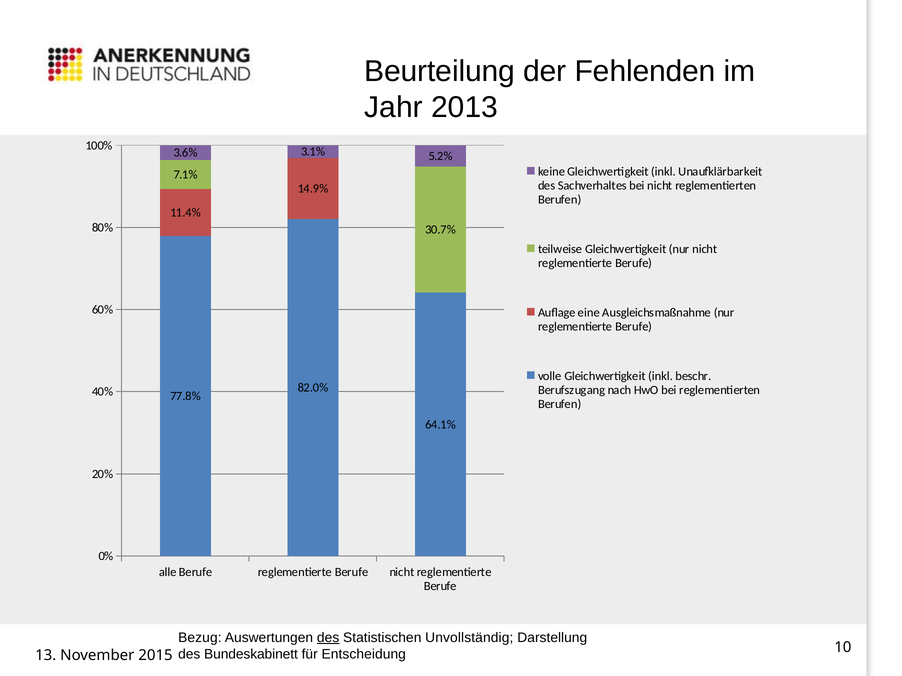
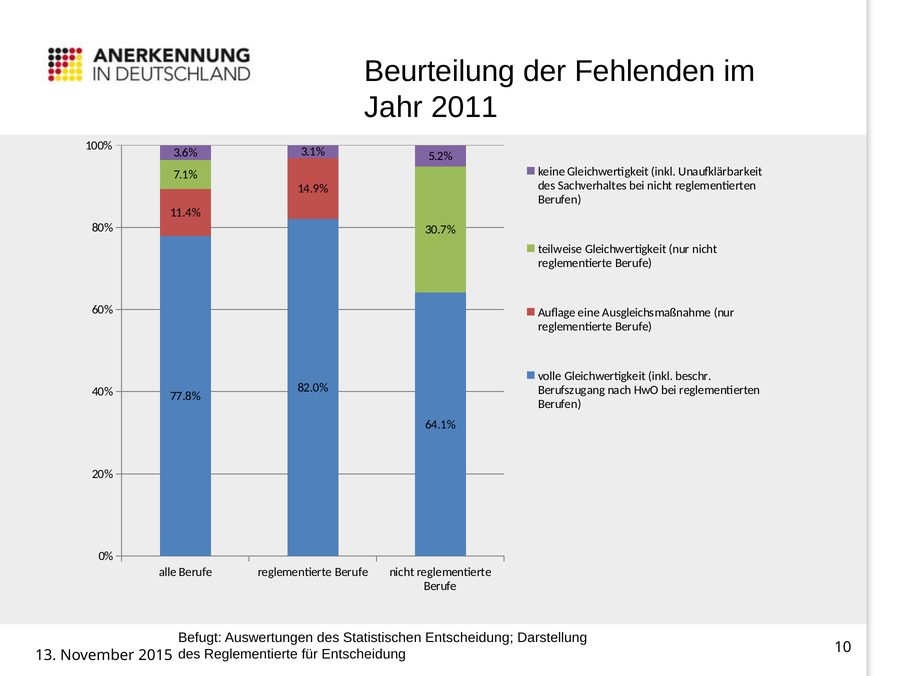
2013: 2013 -> 2011
Bezug: Bezug -> Befugt
des at (328, 638) underline: present -> none
Statistischen Unvollständig: Unvollständig -> Entscheidung
des Bundeskabinett: Bundeskabinett -> Reglementierte
